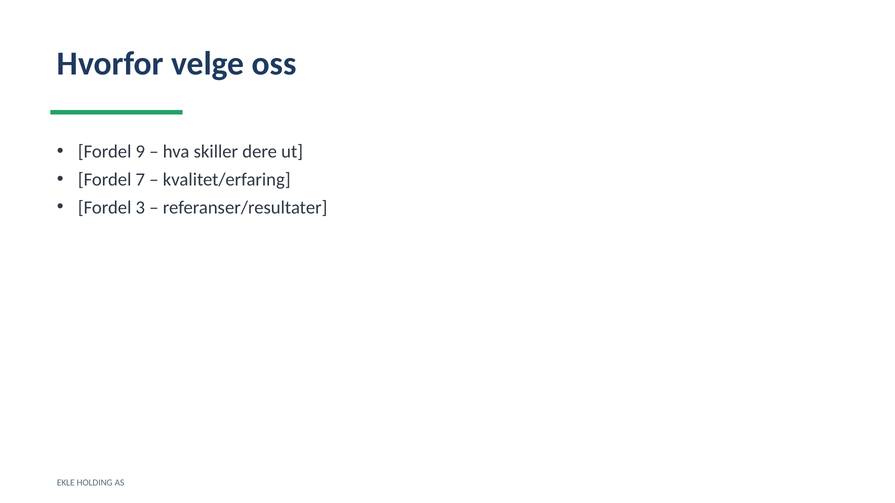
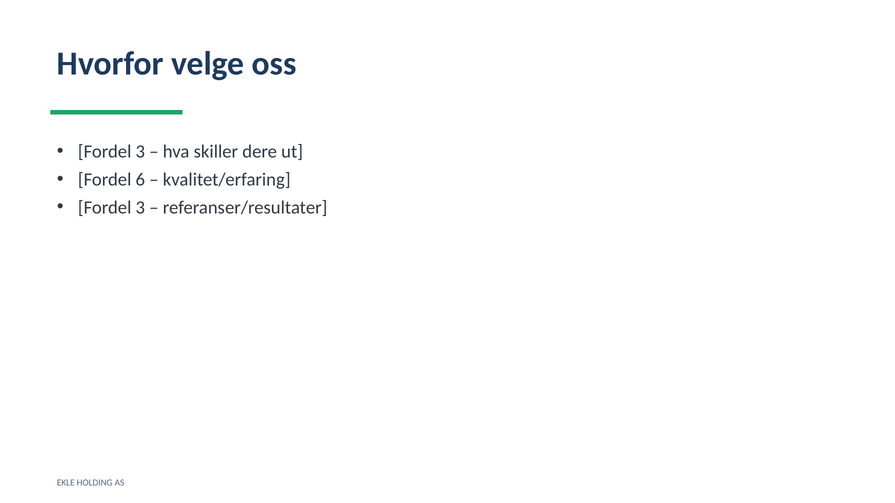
9 at (140, 152): 9 -> 3
7: 7 -> 6
